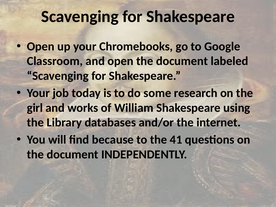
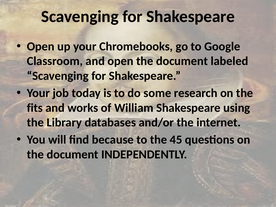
girl: girl -> fits
41: 41 -> 45
